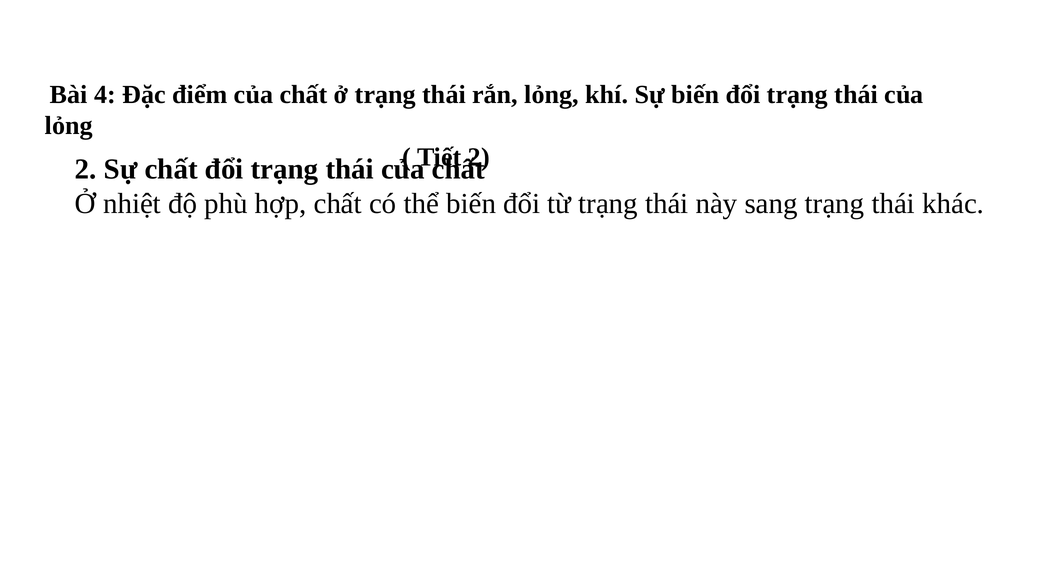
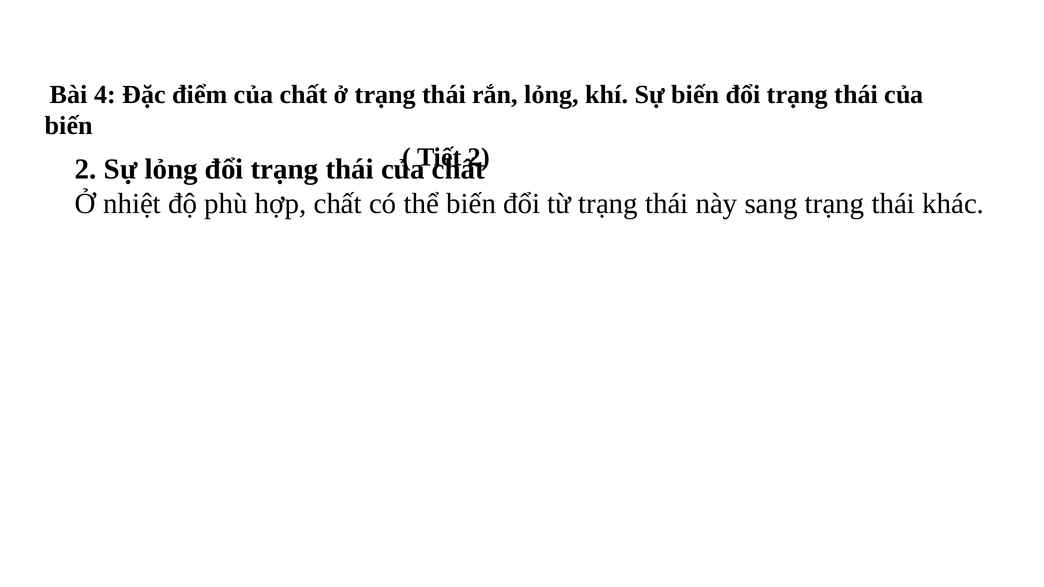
lỏng at (69, 126): lỏng -> biến
Sự chất: chất -> lỏng
